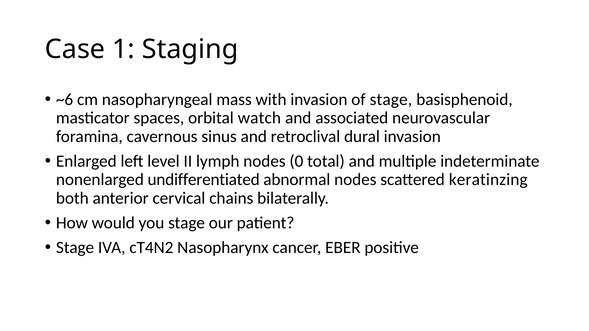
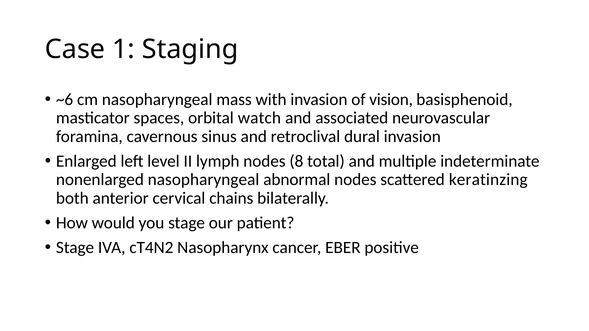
of stage: stage -> vision
0: 0 -> 8
nonenlarged undifferentiated: undifferentiated -> nasopharyngeal
